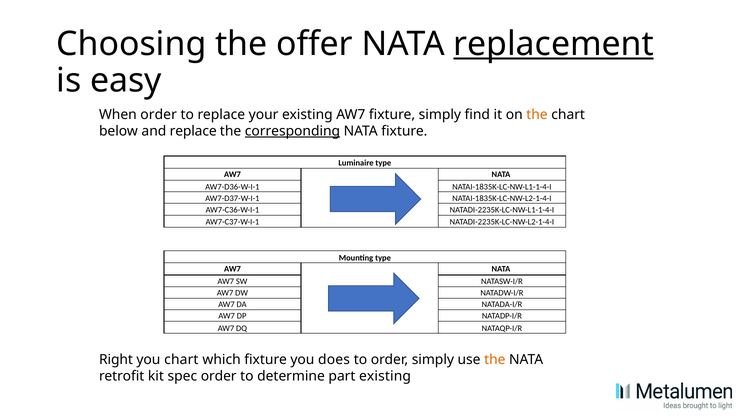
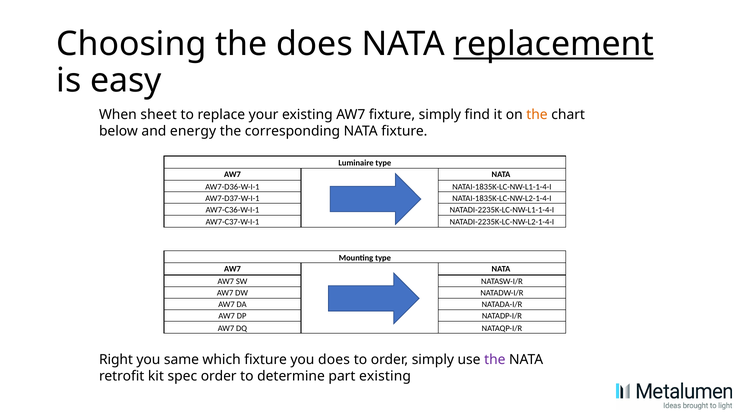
the offer: offer -> does
When order: order -> sheet
and replace: replace -> energy
corresponding underline: present -> none
you chart: chart -> same
the at (495, 359) colour: orange -> purple
